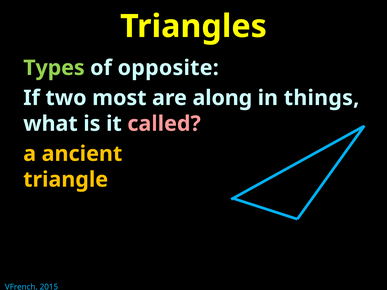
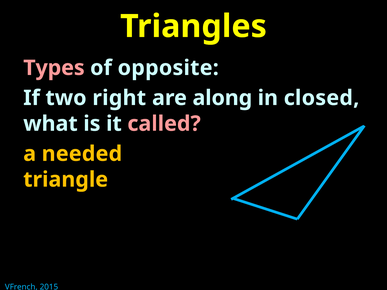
Types colour: light green -> pink
most: most -> right
things: things -> closed
ancient: ancient -> needed
